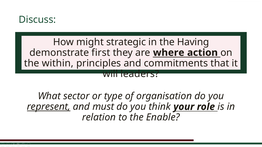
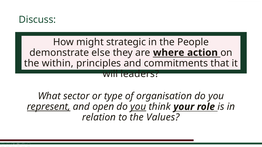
Having: Having -> People
first: first -> else
must: must -> open
you at (138, 107) underline: none -> present
Enable: Enable -> Values
